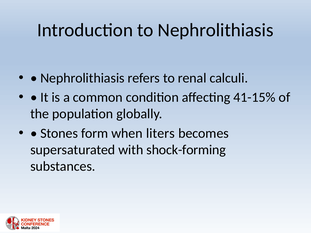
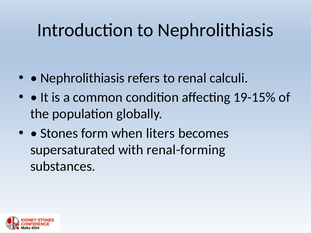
41-15%: 41-15% -> 19-15%
shock-forming: shock-forming -> renal-forming
